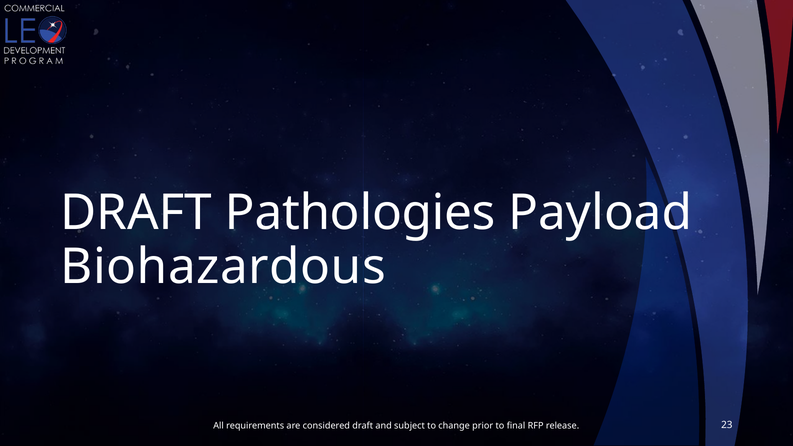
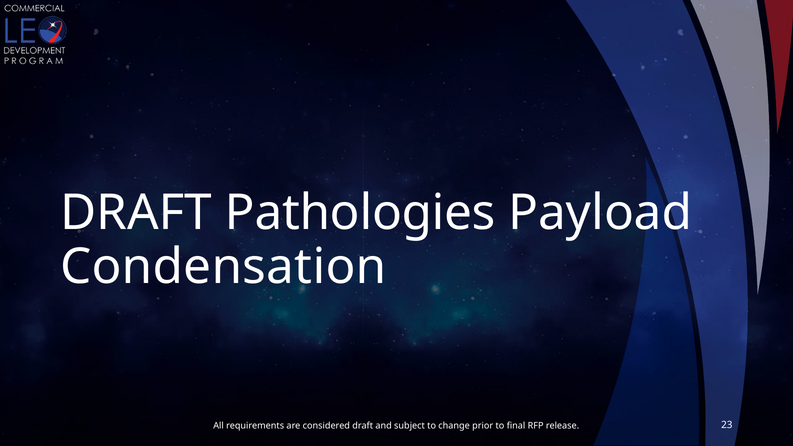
Biohazardous: Biohazardous -> Condensation
